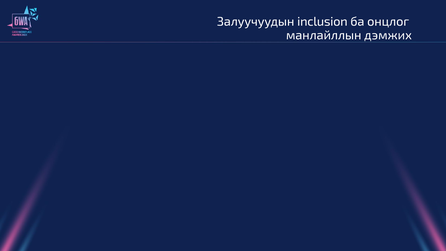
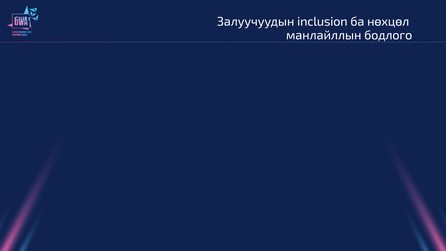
онцлог: онцлог -> нөхцөл
дэмжих: дэмжих -> бодлого
